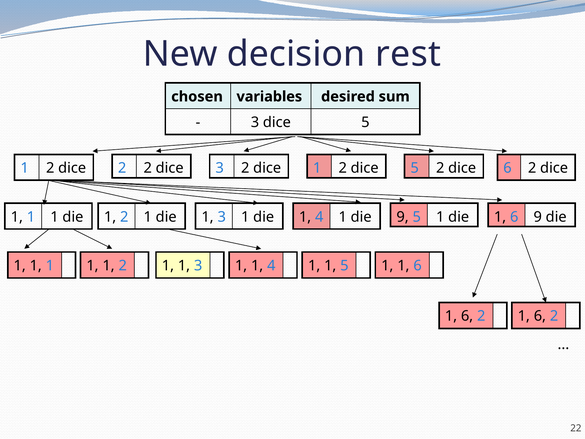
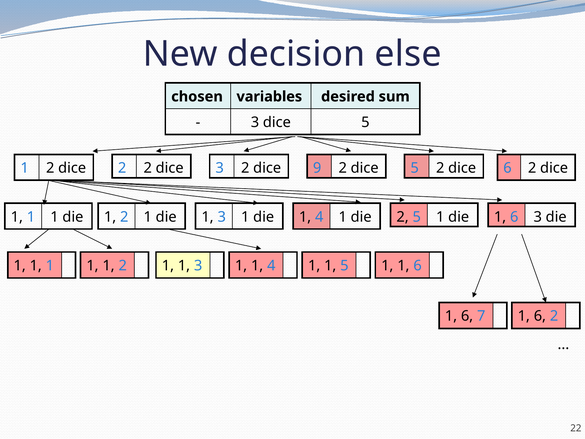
rest: rest -> else
3 2 dice 1: 1 -> 9
9 at (403, 217): 9 -> 2
6 9: 9 -> 3
2 at (481, 316): 2 -> 7
